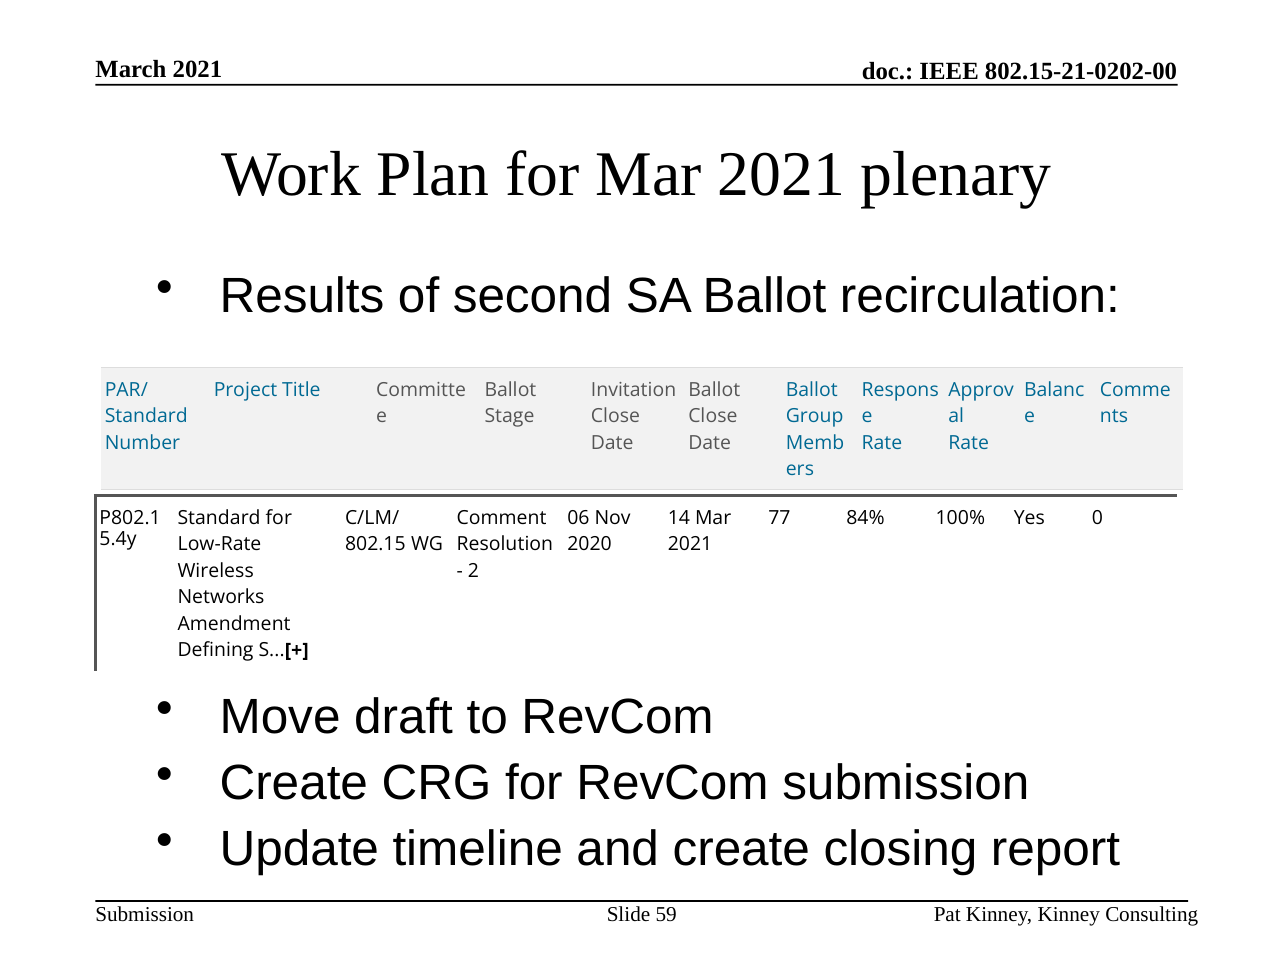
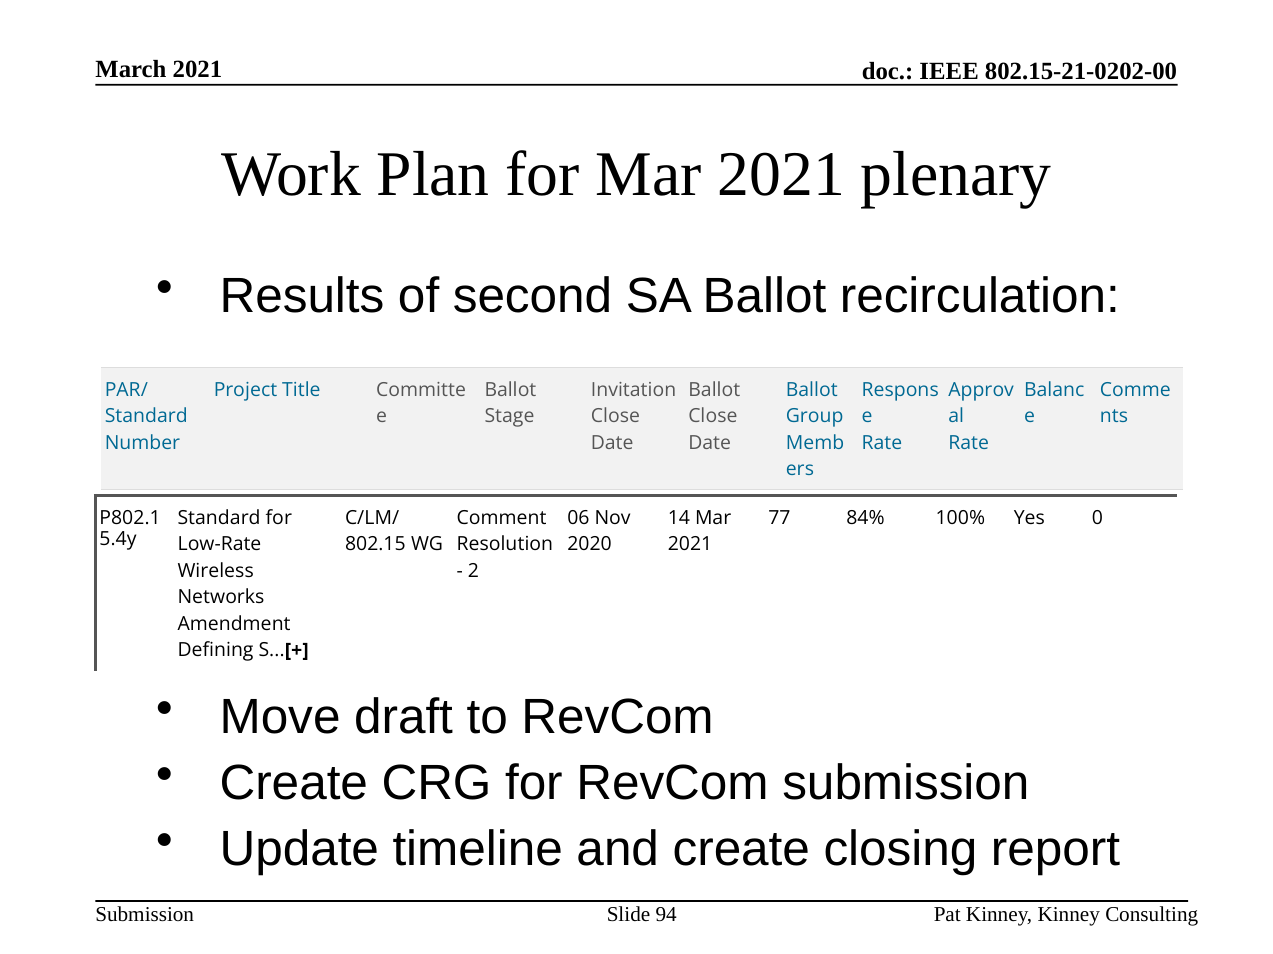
59: 59 -> 94
